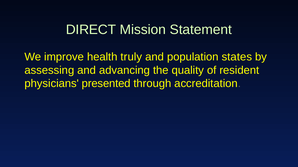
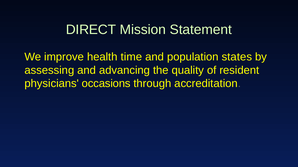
truly: truly -> time
presented: presented -> occasions
